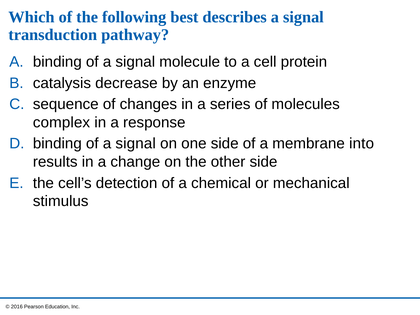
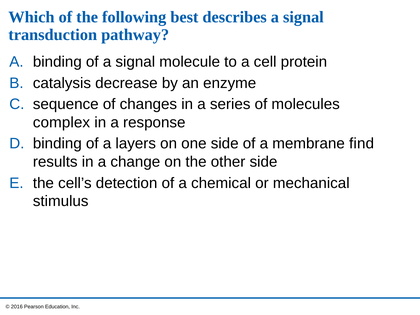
signal at (136, 144): signal -> layers
into: into -> find
